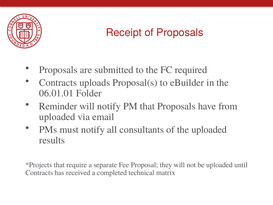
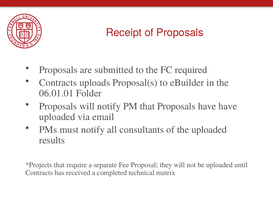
Reminder at (58, 106): Reminder -> Proposals
have from: from -> have
